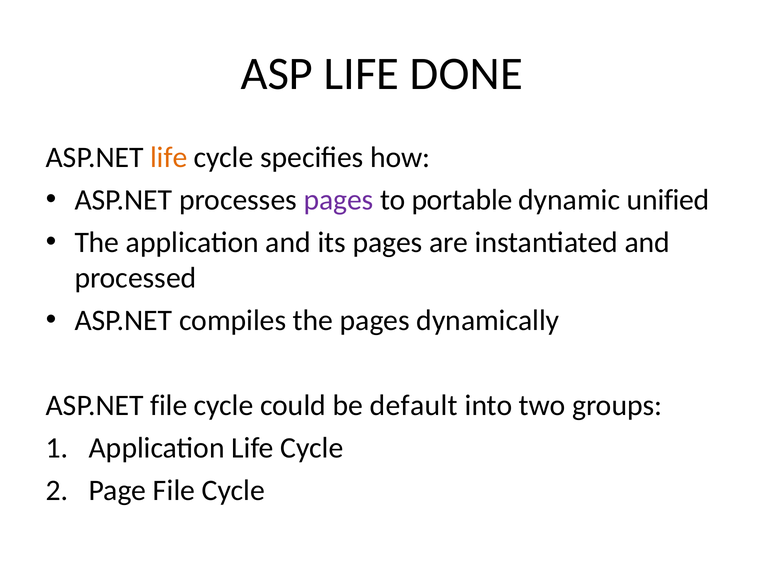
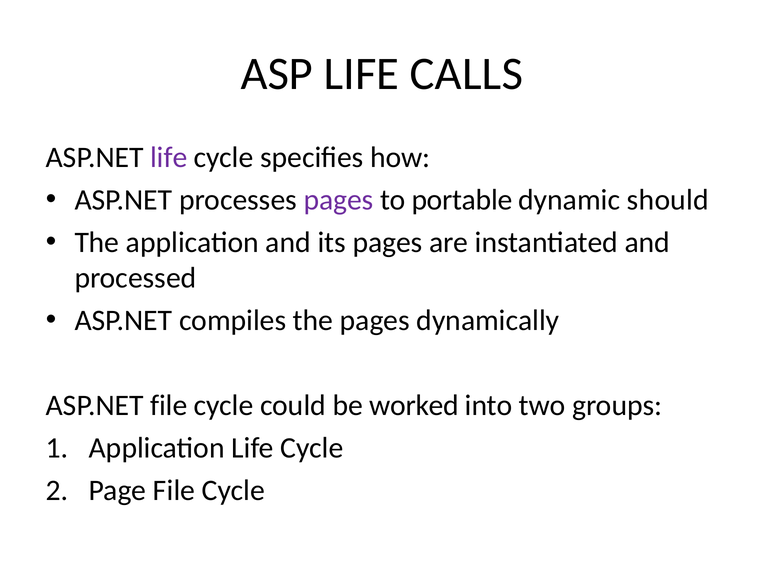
DONE: DONE -> CALLS
life at (169, 157) colour: orange -> purple
unified: unified -> should
default: default -> worked
